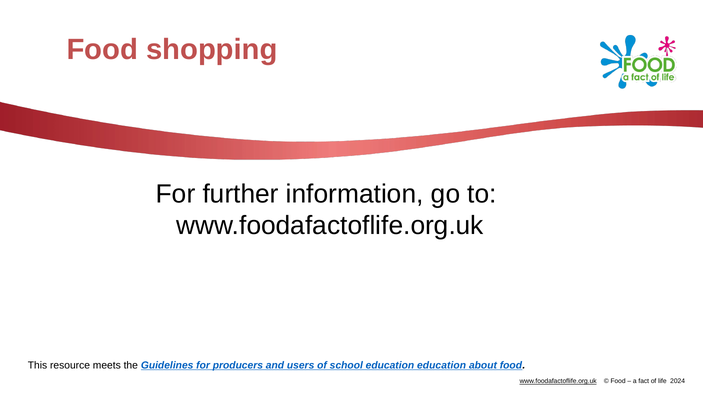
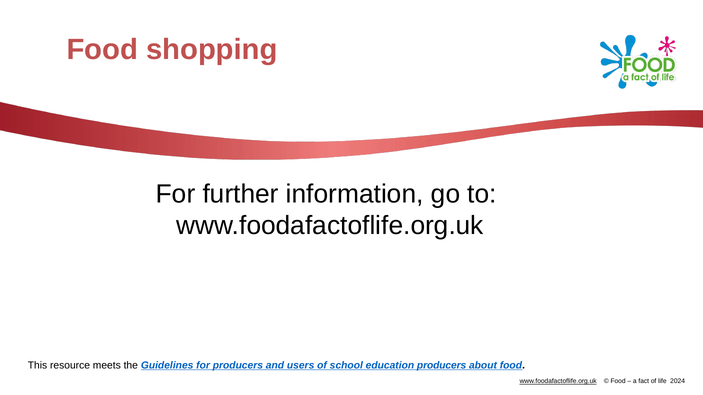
education education: education -> producers
